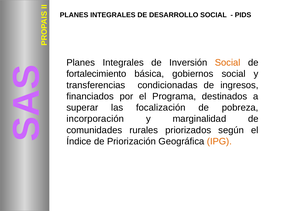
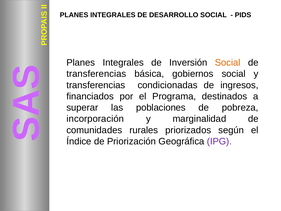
fortalecimiento at (96, 74): fortalecimiento -> transferencias
focalización: focalización -> poblaciones
IPG colour: orange -> purple
